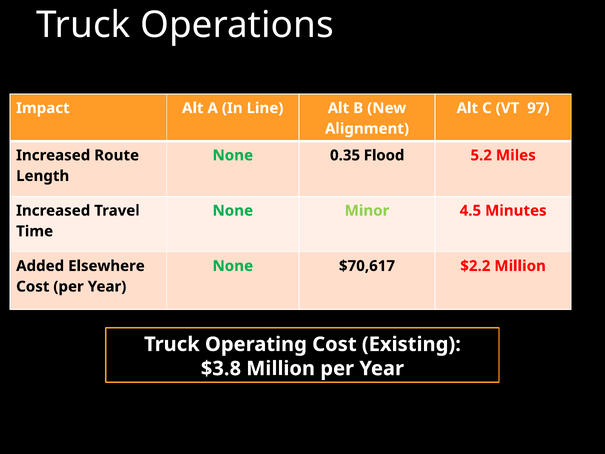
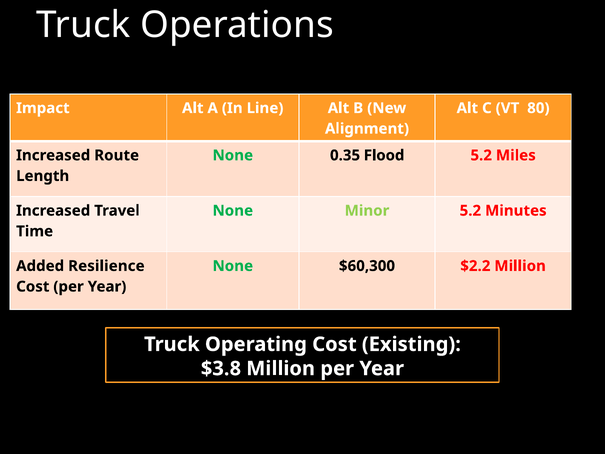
97: 97 -> 80
Minor 4.5: 4.5 -> 5.2
Elsewhere: Elsewhere -> Resilience
$70,617: $70,617 -> $60,300
